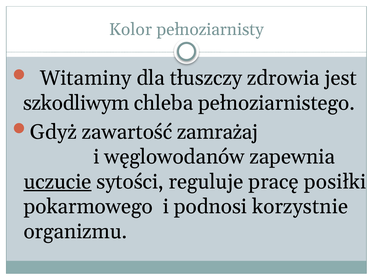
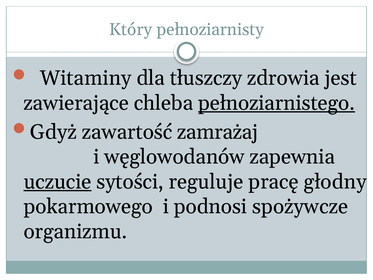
Kolor: Kolor -> Który
szkodliwym: szkodliwym -> zawierające
pełnoziarnistego underline: none -> present
posiłki: posiłki -> głodny
korzystnie: korzystnie -> spożywcze
